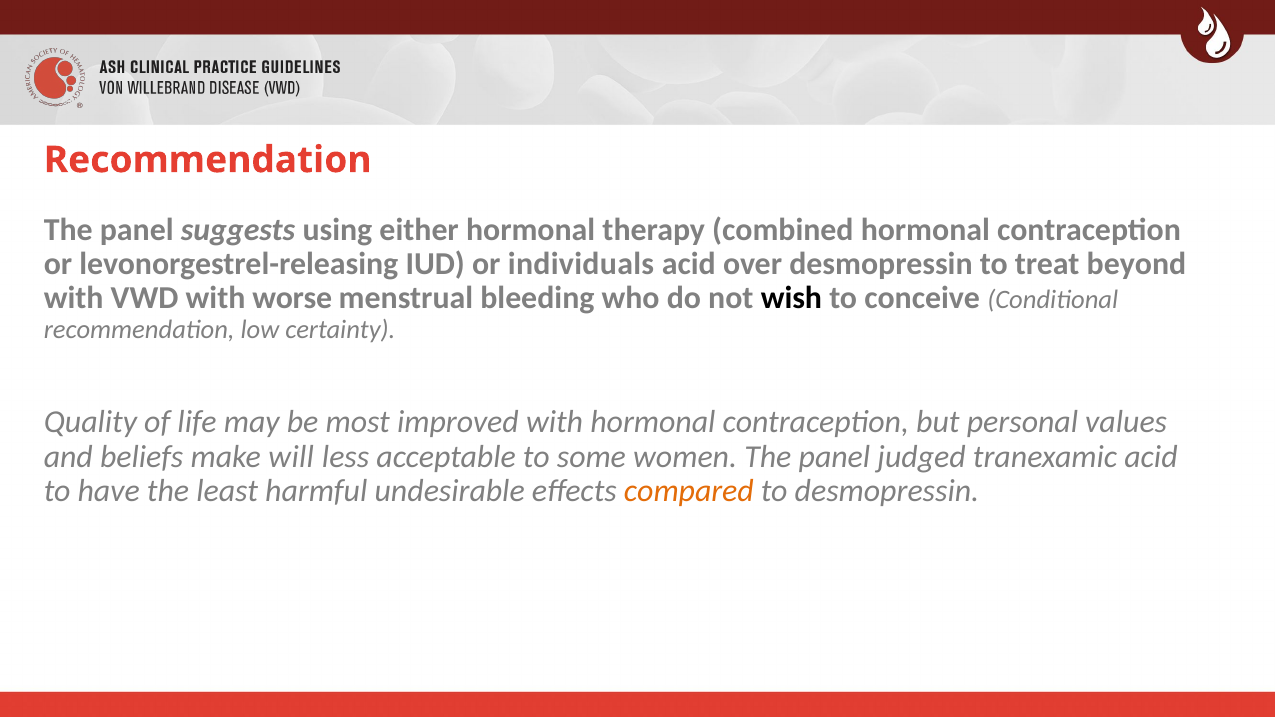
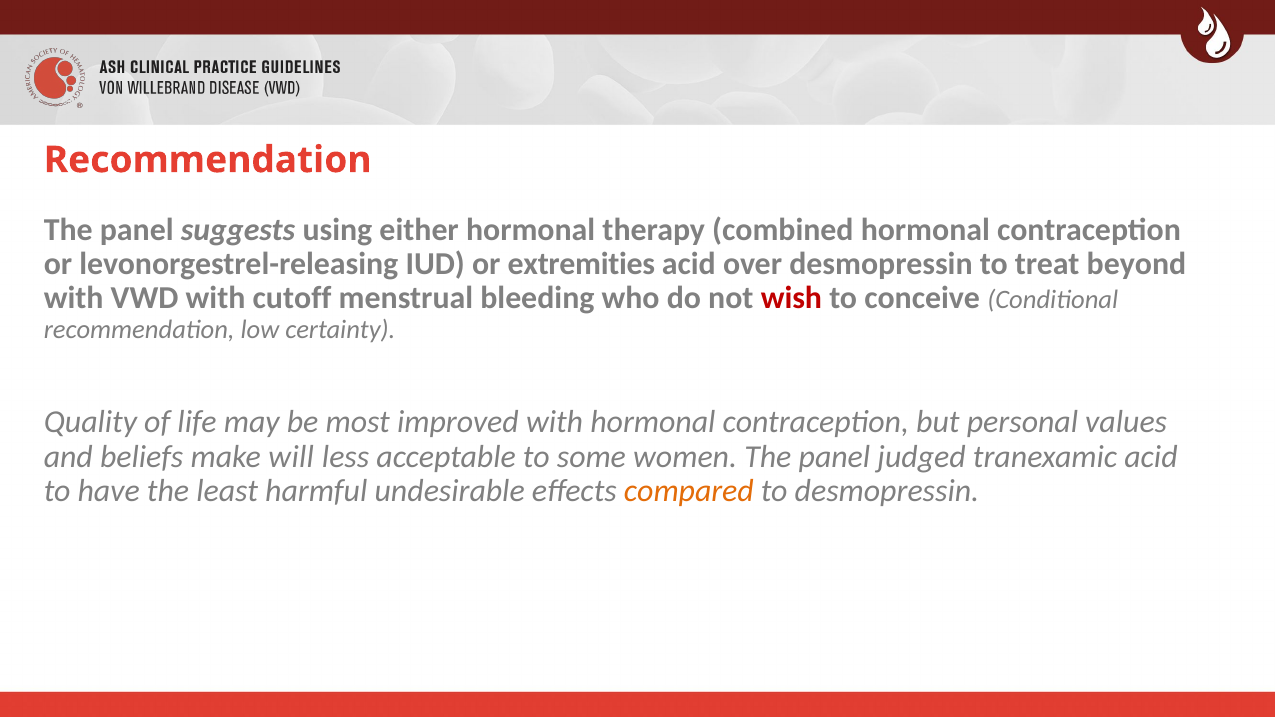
individuals: individuals -> extremities
worse: worse -> cutoff
wish colour: black -> red
